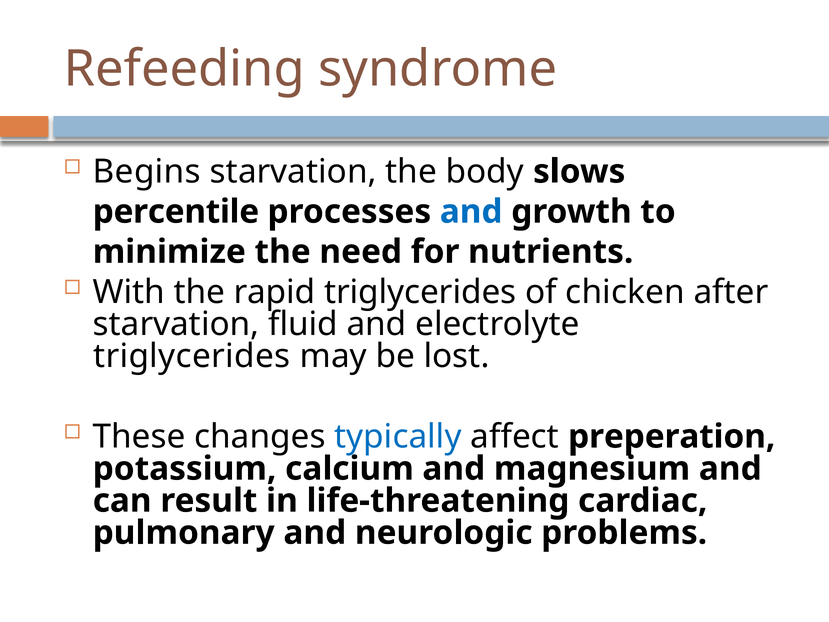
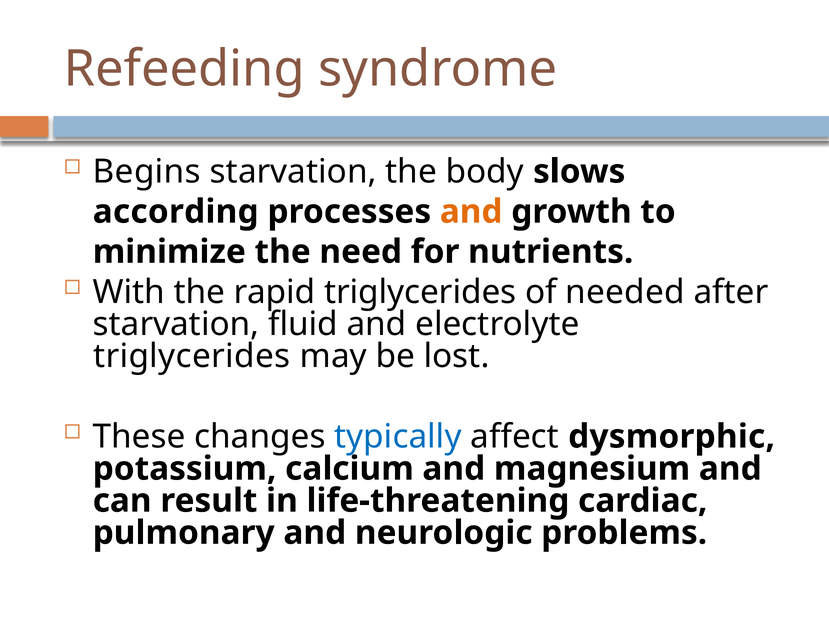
percentile: percentile -> according
and at (471, 212) colour: blue -> orange
chicken: chicken -> needed
preperation: preperation -> dysmorphic
